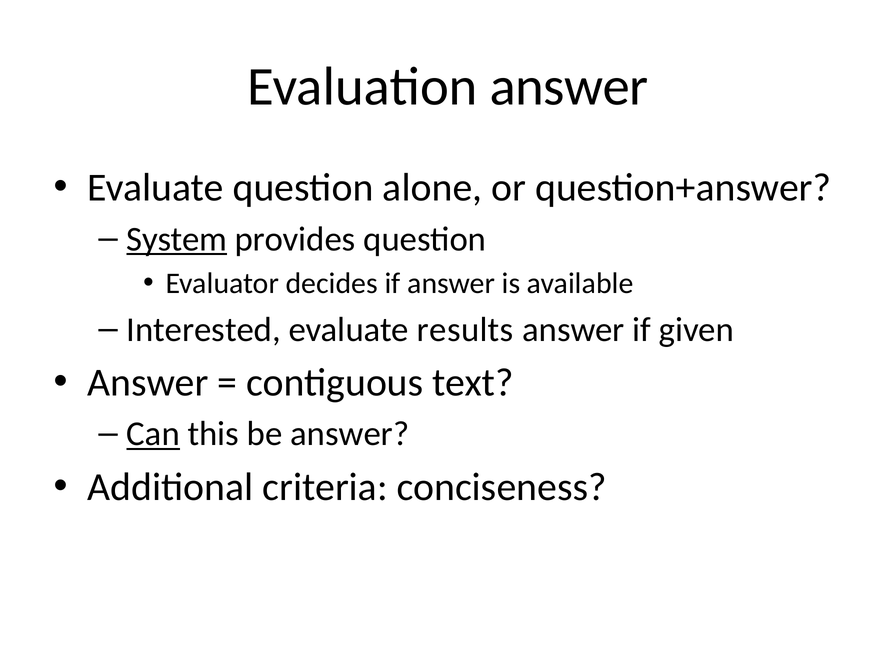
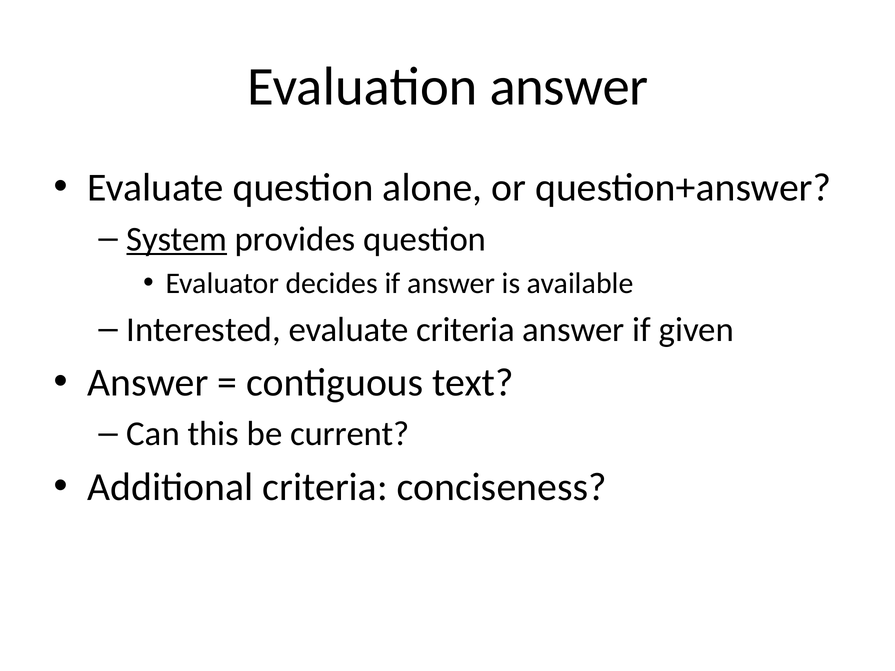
evaluate results: results -> criteria
Can underline: present -> none
be answer: answer -> current
